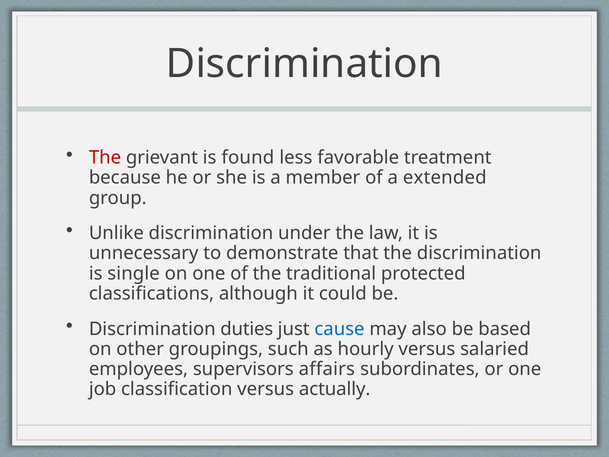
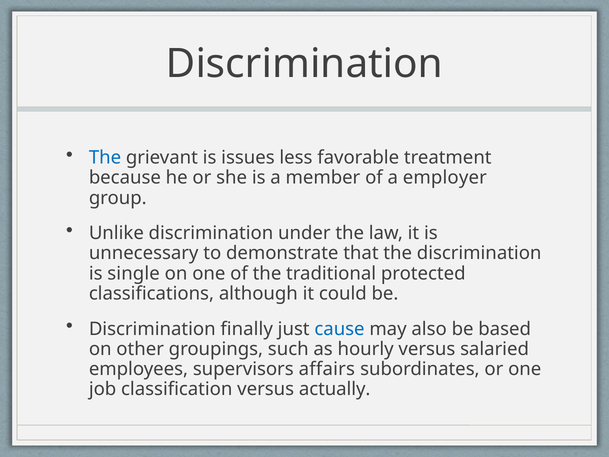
The at (105, 158) colour: red -> blue
found: found -> issues
extended: extended -> employer
duties: duties -> finally
